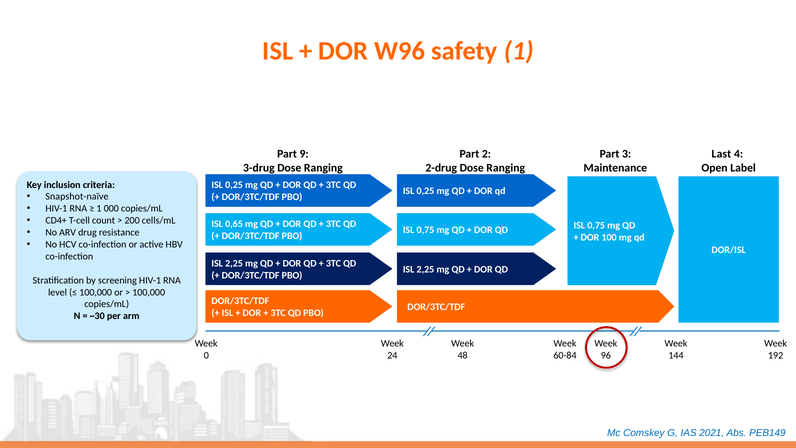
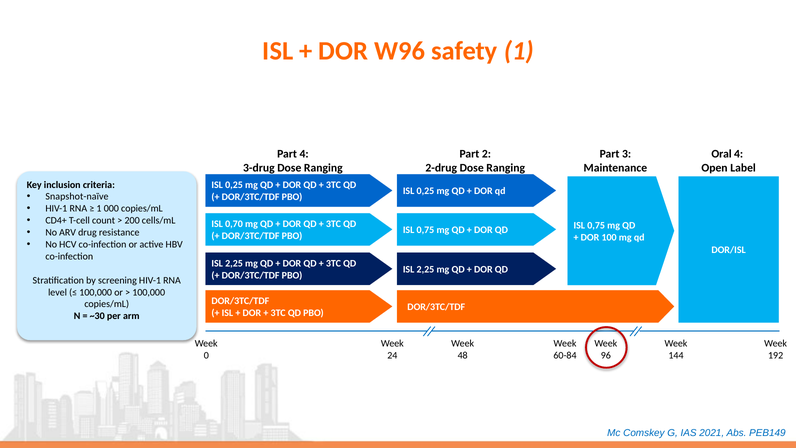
Part 9: 9 -> 4
Last: Last -> Oral
0,65: 0,65 -> 0,70
